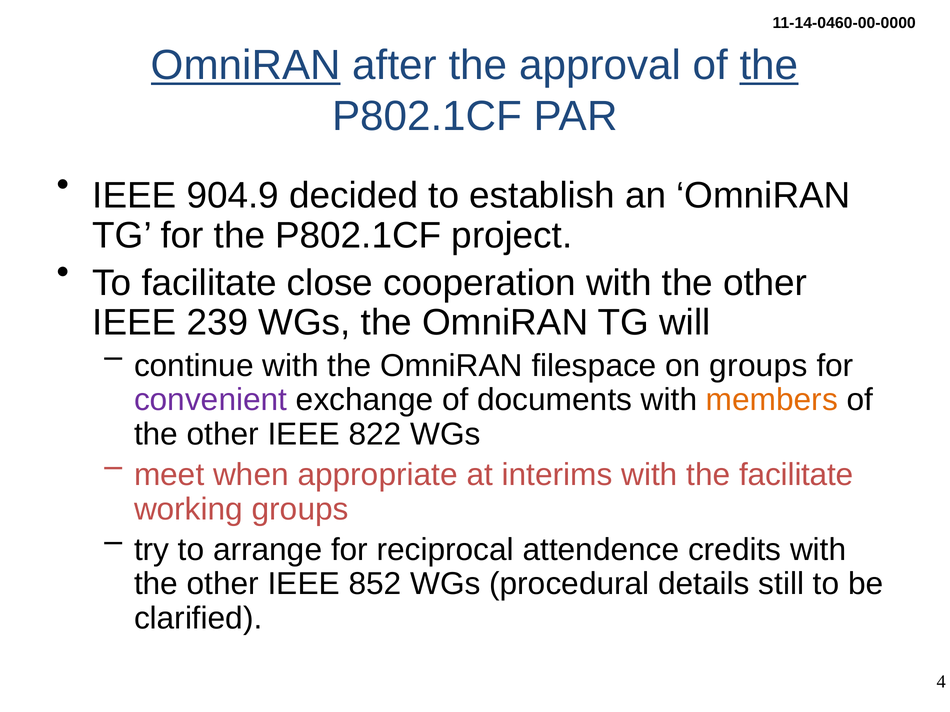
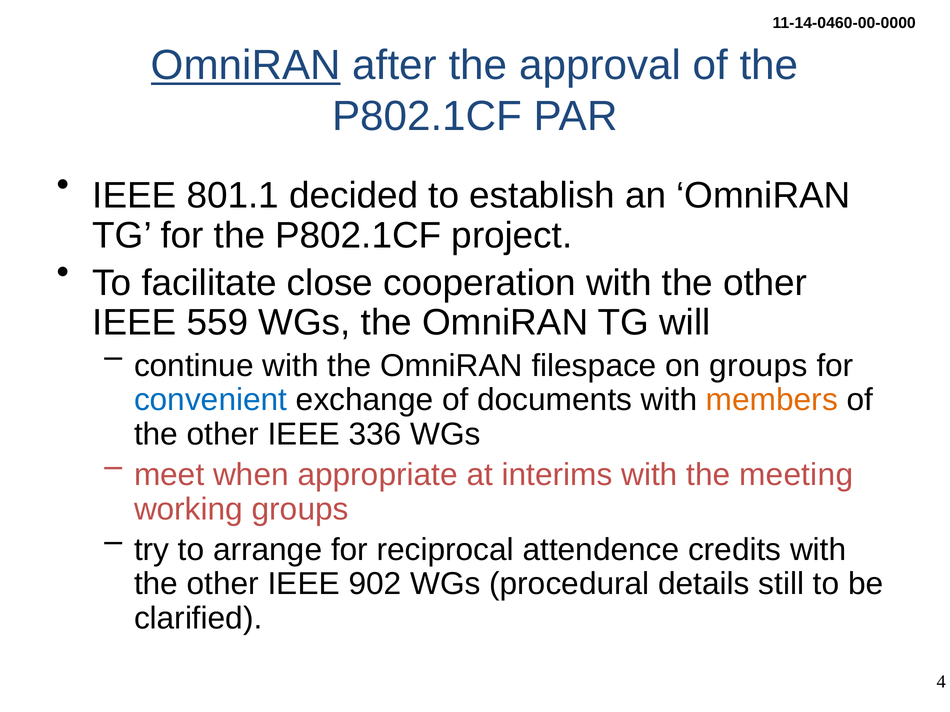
the at (769, 66) underline: present -> none
904.9: 904.9 -> 801.1
239: 239 -> 559
convenient colour: purple -> blue
822: 822 -> 336
the facilitate: facilitate -> meeting
852: 852 -> 902
